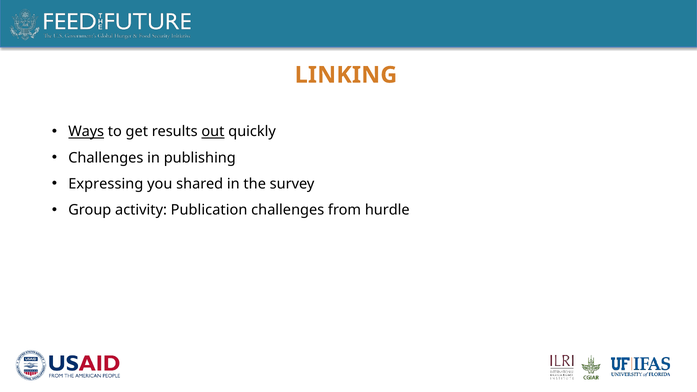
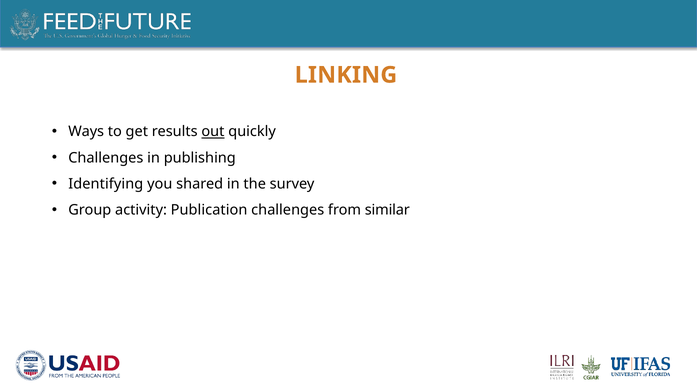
Ways underline: present -> none
Expressing: Expressing -> Identifying
hurdle: hurdle -> similar
